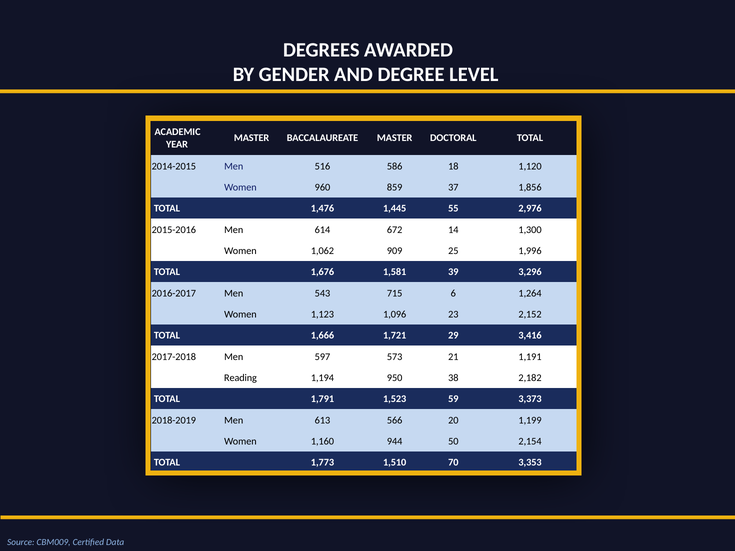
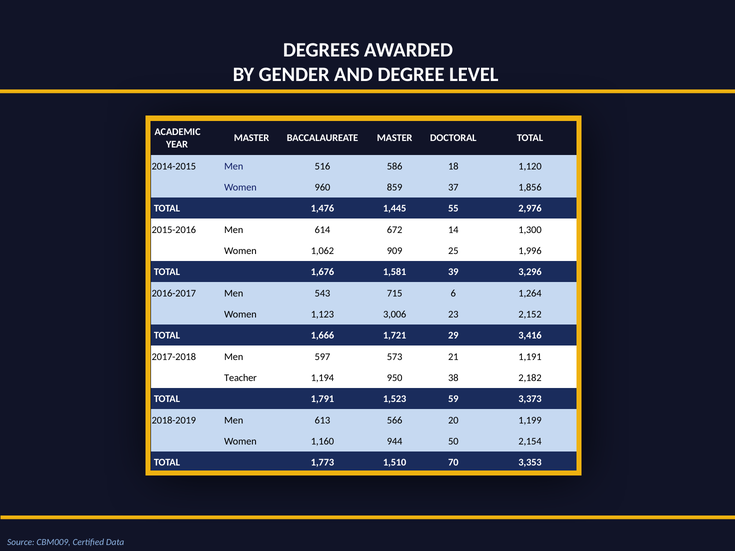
1,096: 1,096 -> 3,006
Reading: Reading -> Teacher
